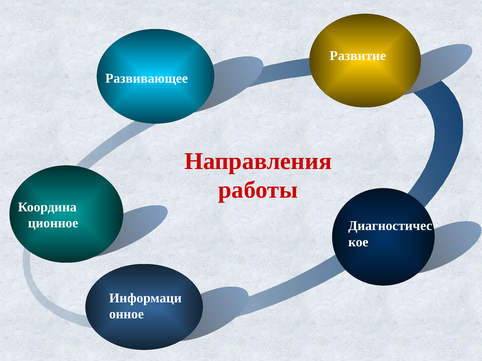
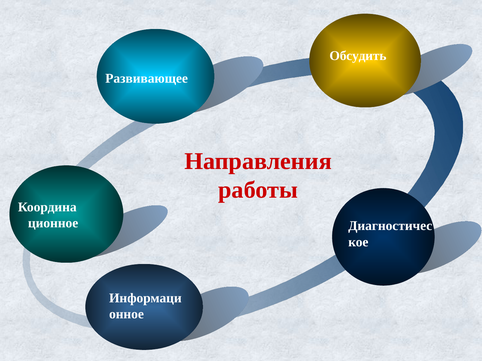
Развитие: Развитие -> Обсудить
